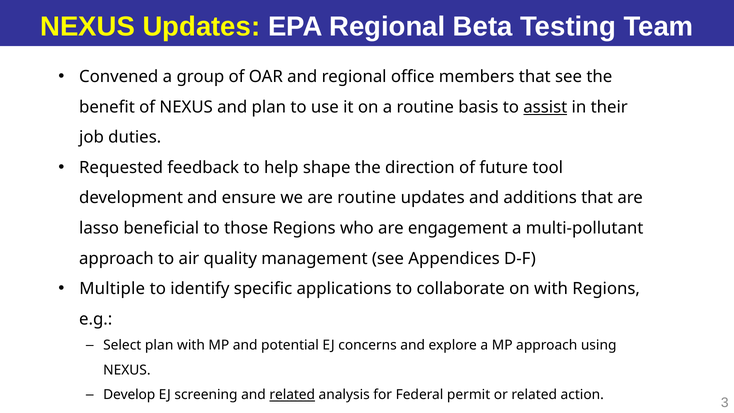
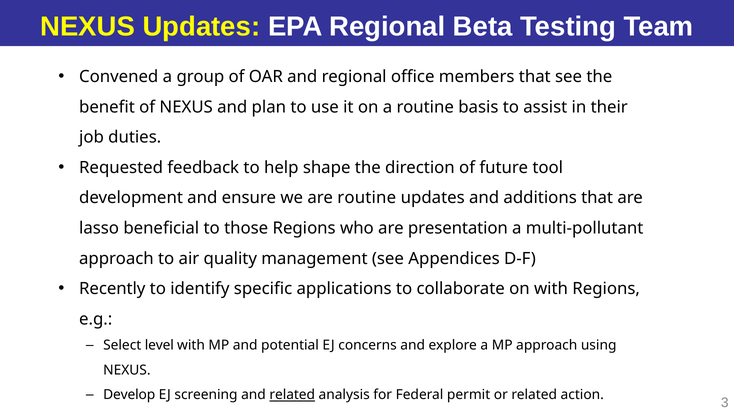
assist underline: present -> none
engagement: engagement -> presentation
Multiple: Multiple -> Recently
Select plan: plan -> level
